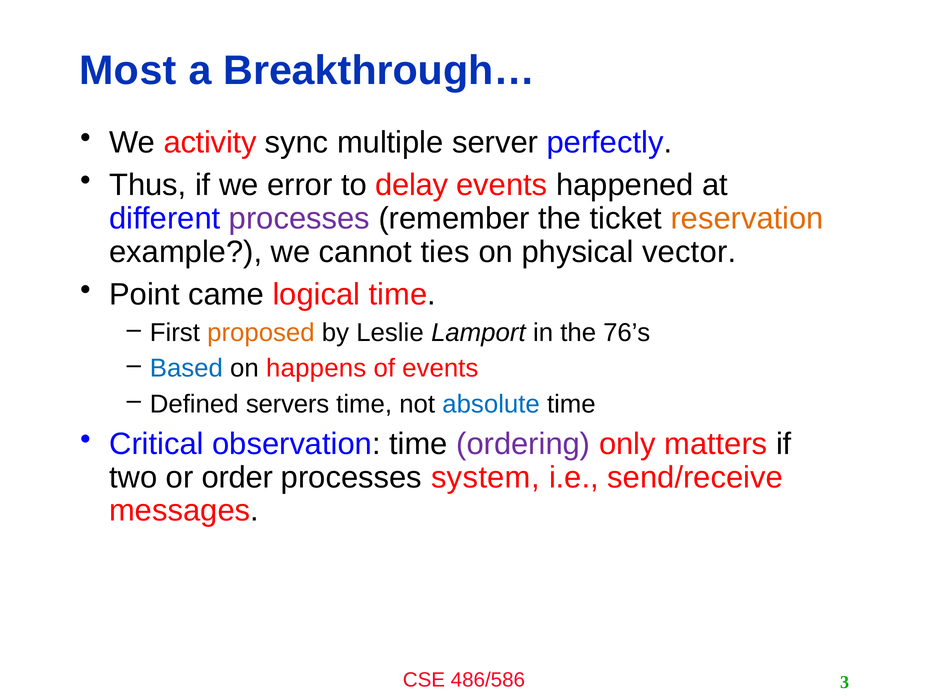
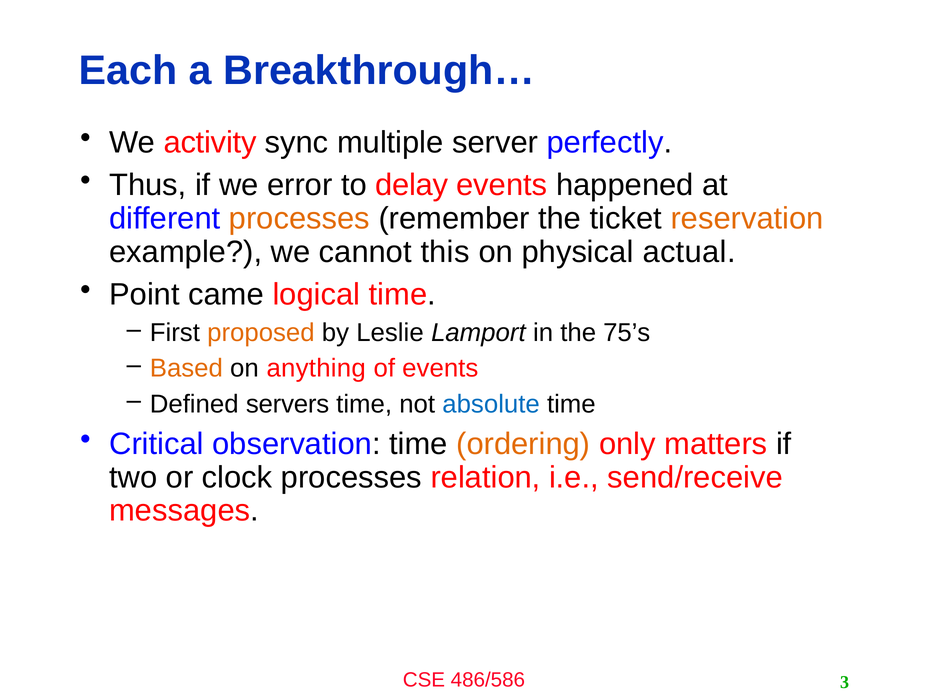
Most: Most -> Each
processes at (299, 218) colour: purple -> orange
ties: ties -> this
vector: vector -> actual
76’s: 76’s -> 75’s
Based colour: blue -> orange
happens: happens -> anything
ordering colour: purple -> orange
order: order -> clock
system: system -> relation
